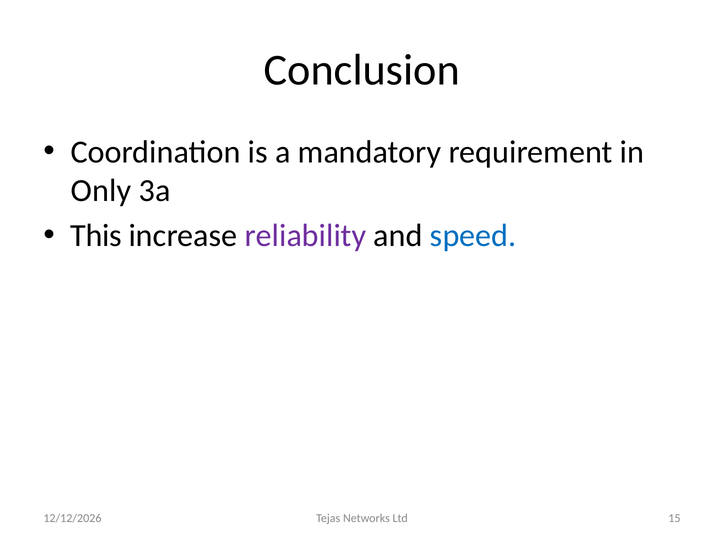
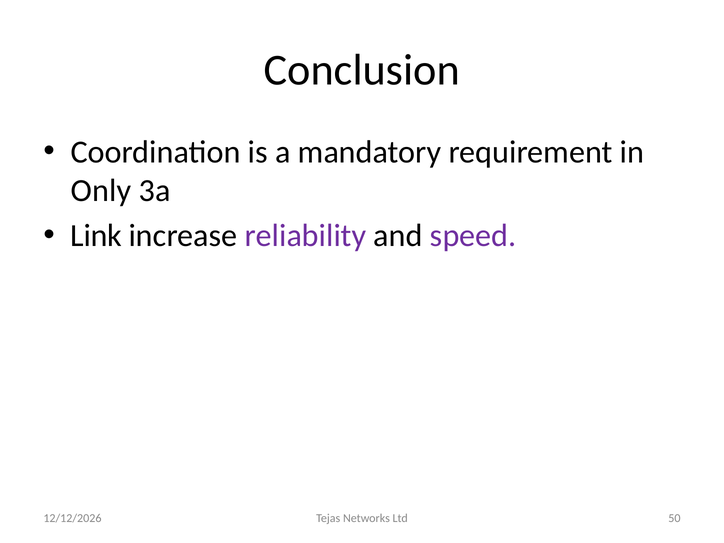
This: This -> Link
speed colour: blue -> purple
15: 15 -> 50
